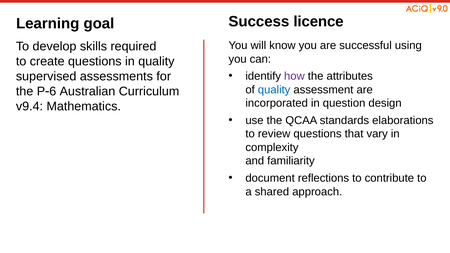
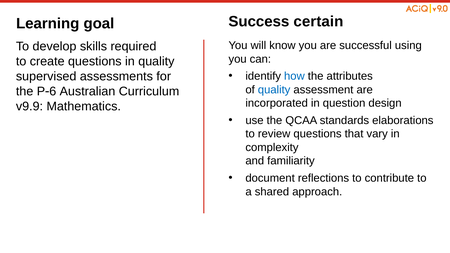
licence: licence -> certain
how colour: purple -> blue
v9.4: v9.4 -> v9.9
